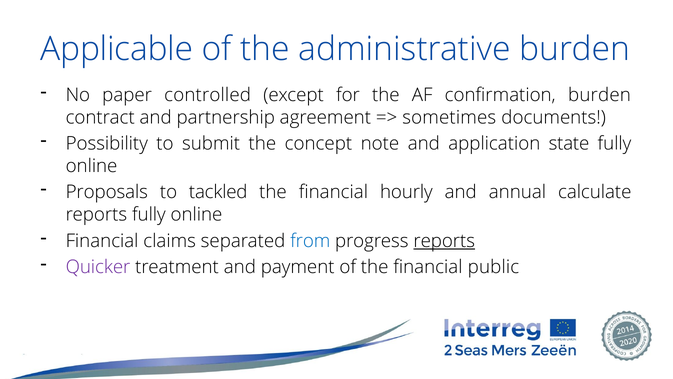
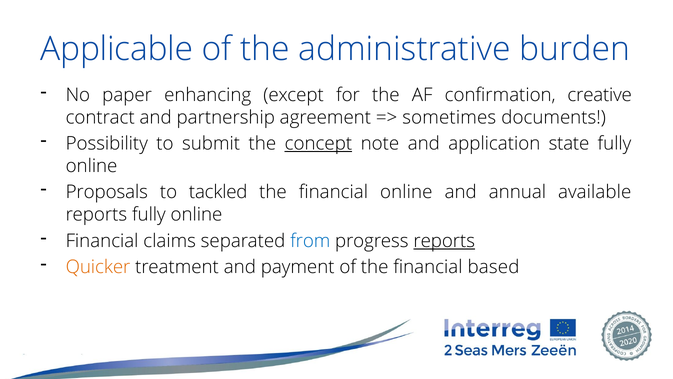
controlled: controlled -> enhancing
confirmation burden: burden -> creative
concept underline: none -> present
financial hourly: hourly -> online
calculate: calculate -> available
Quicker colour: purple -> orange
public: public -> based
